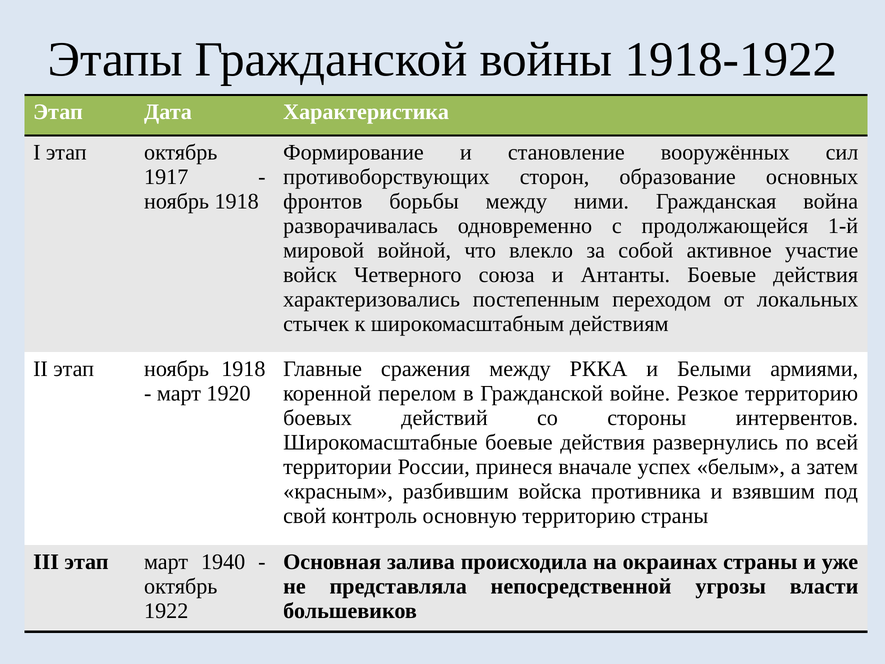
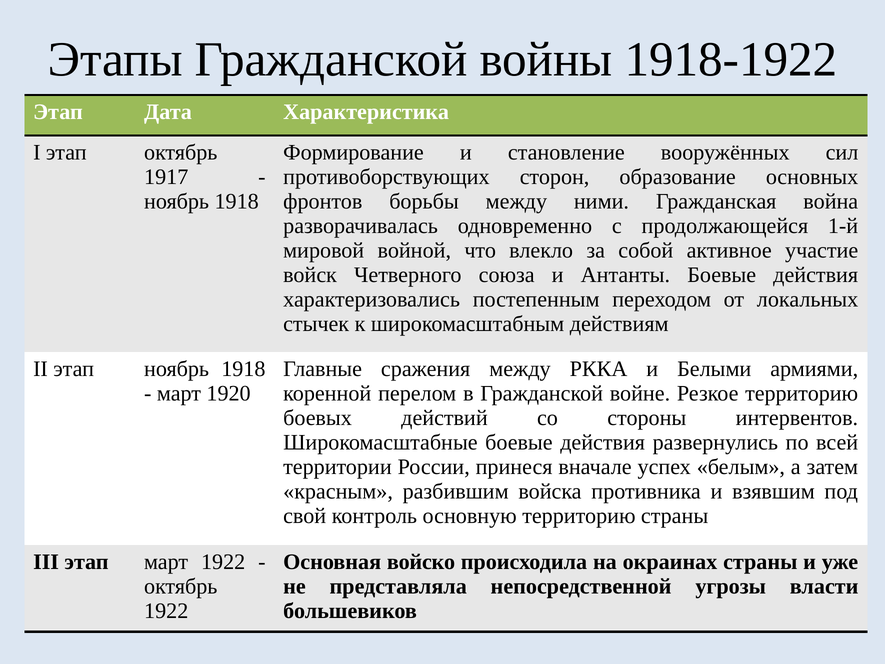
март 1940: 1940 -> 1922
залива: залива -> войско
